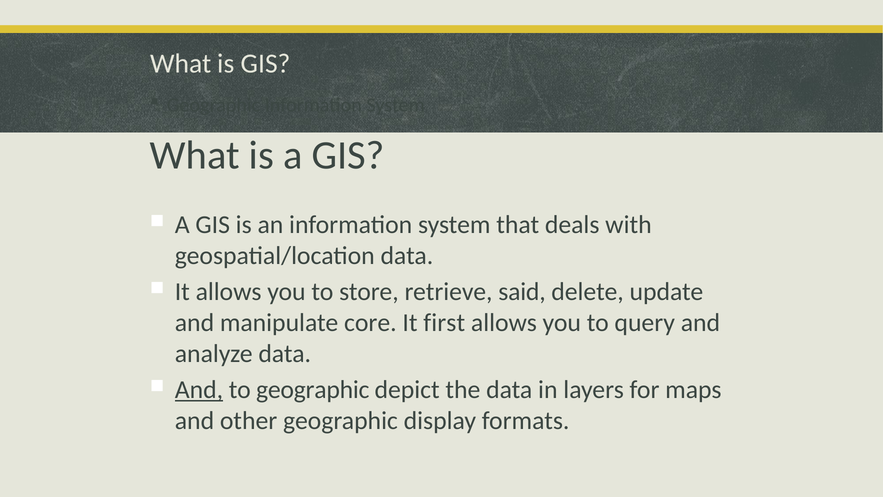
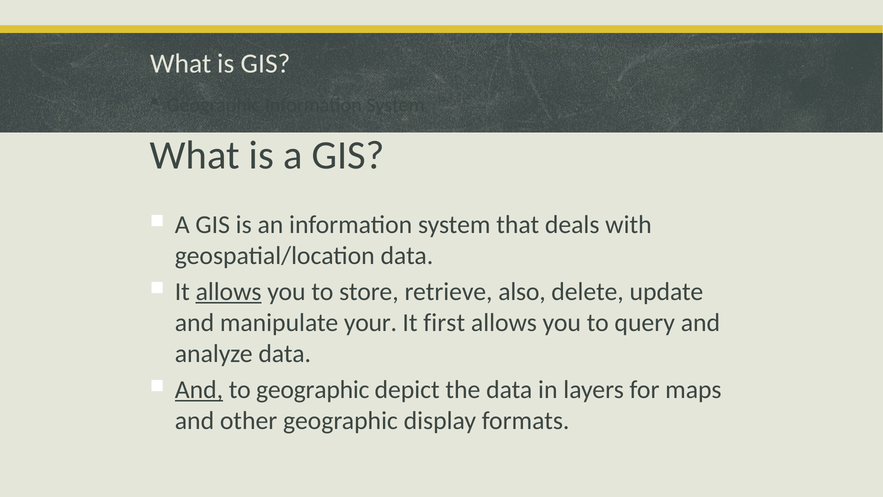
allows at (229, 292) underline: none -> present
said: said -> also
core: core -> your
